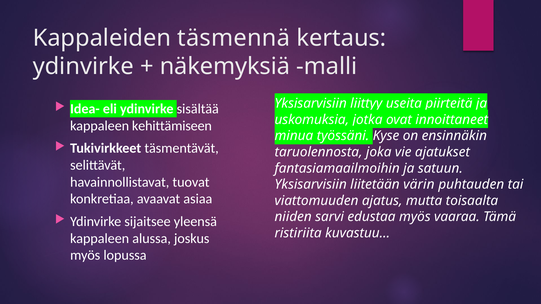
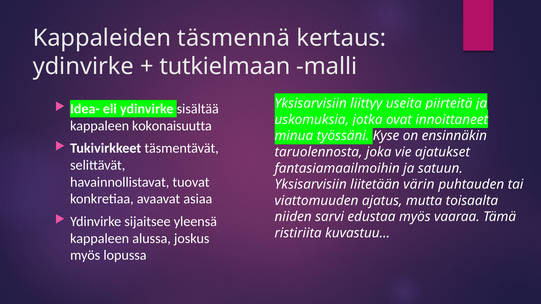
näkemyksiä: näkemyksiä -> tutkielmaan
kehittämiseen: kehittämiseen -> kokonaisuutta
